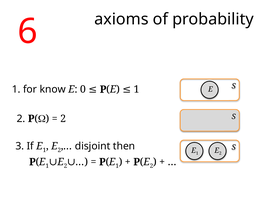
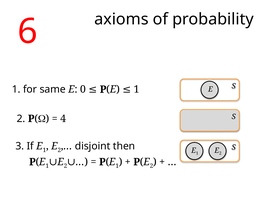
know: know -> same
2 at (63, 119): 2 -> 4
